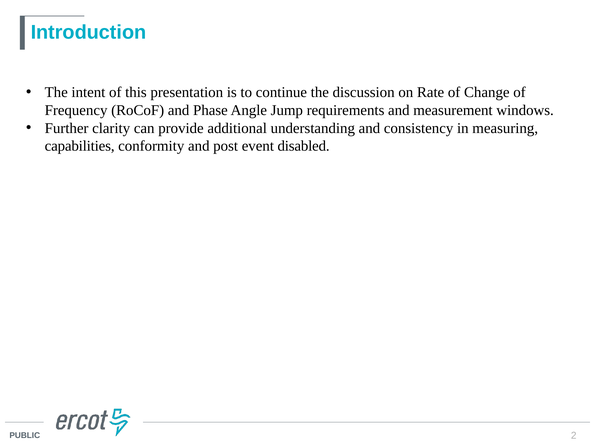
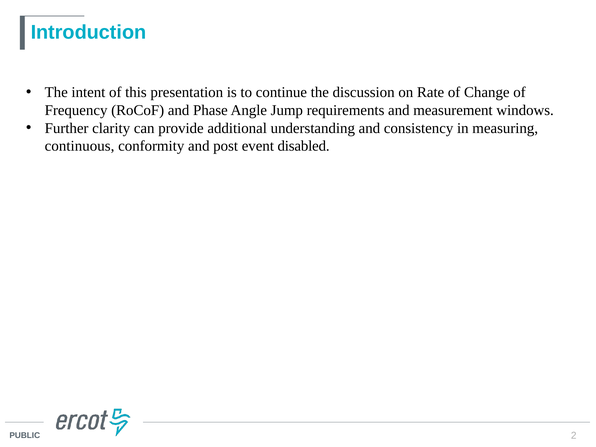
capabilities: capabilities -> continuous
